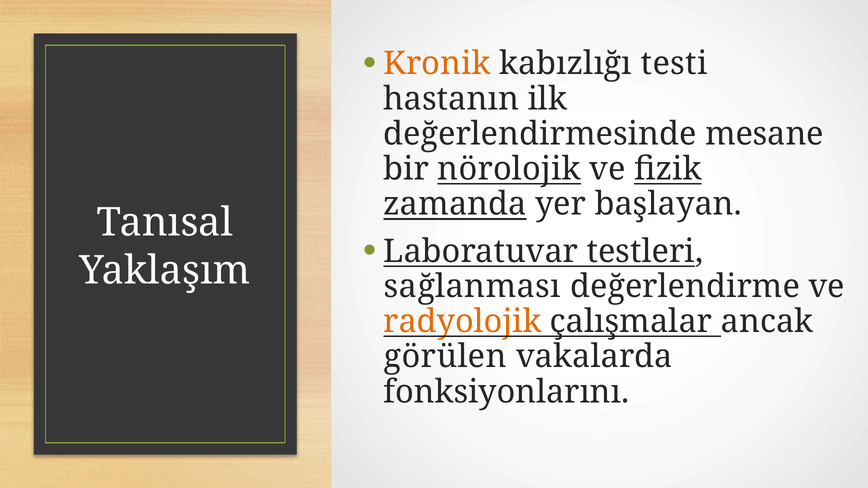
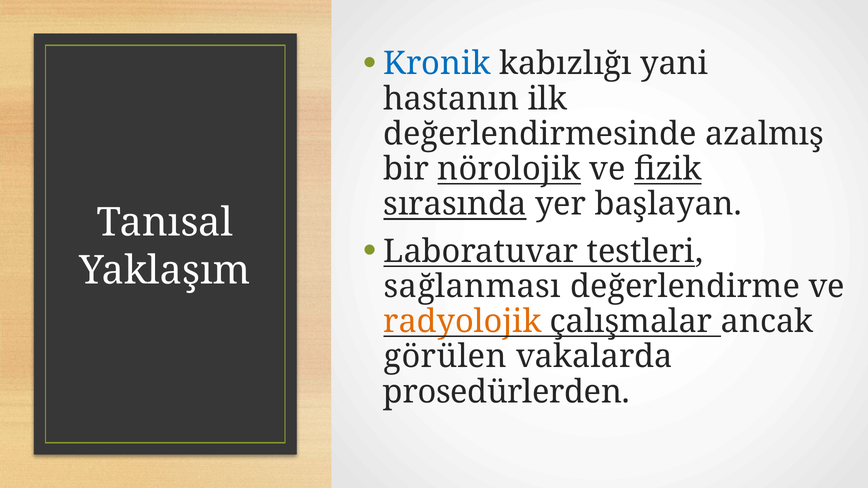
Kronik colour: orange -> blue
testi: testi -> yani
mesane: mesane -> azalmış
zamanda: zamanda -> sırasında
fonksiyonlarını: fonksiyonlarını -> prosedürlerden
